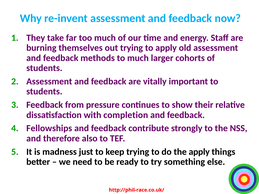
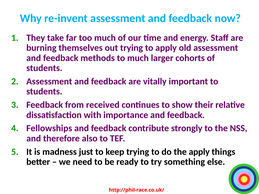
pressure: pressure -> received
completion: completion -> importance
